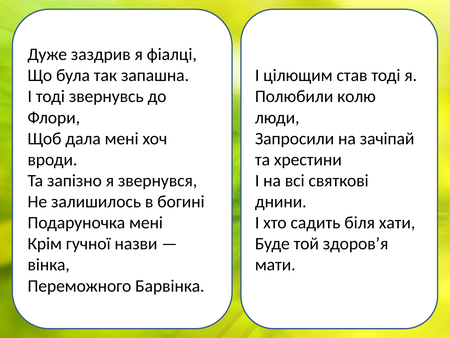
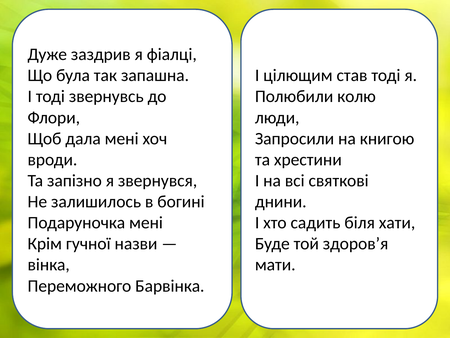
зачіпай: зачіпай -> книгою
